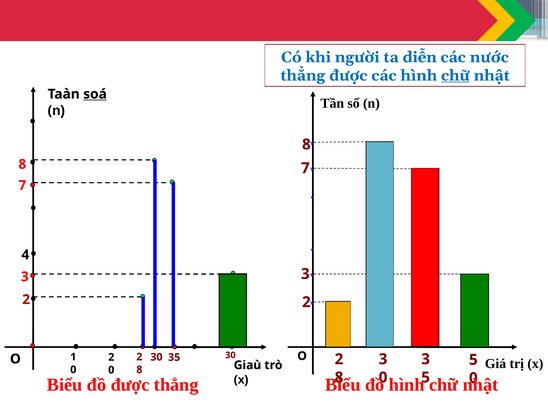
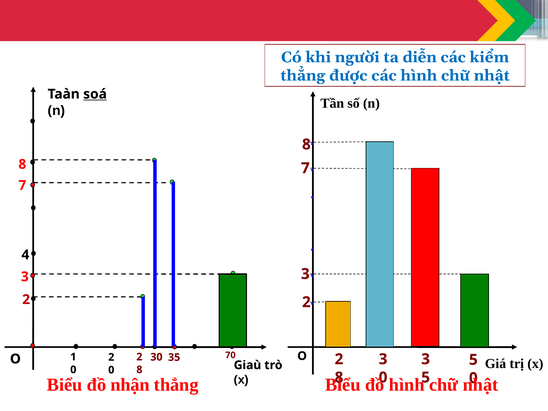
nước: nước -> kiểm
chữ at (455, 75) underline: present -> none
35 30: 30 -> 70
đồ được: được -> nhận
